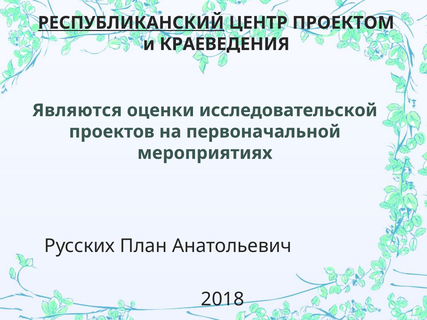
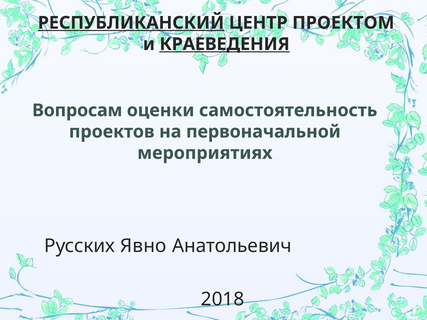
КРАЕВЕДЕНИЯ underline: none -> present
Являются: Являются -> Вопросам
исследовательской: исследовательской -> самостоятельность
План: План -> Явно
